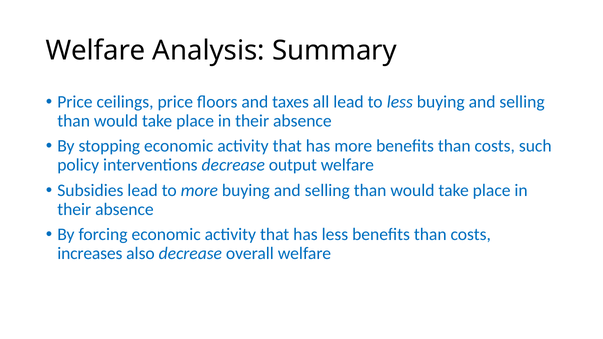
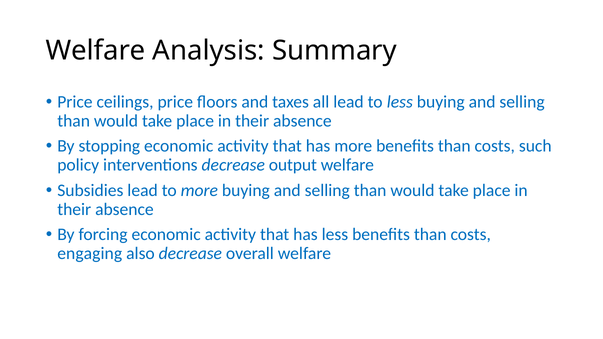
increases: increases -> engaging
